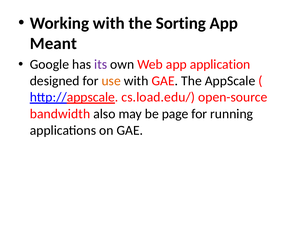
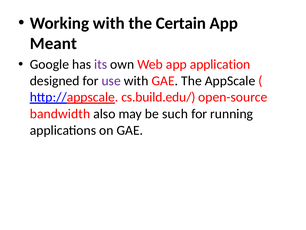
Sorting: Sorting -> Certain
use colour: orange -> purple
cs.load.edu/: cs.load.edu/ -> cs.build.edu/
page: page -> such
